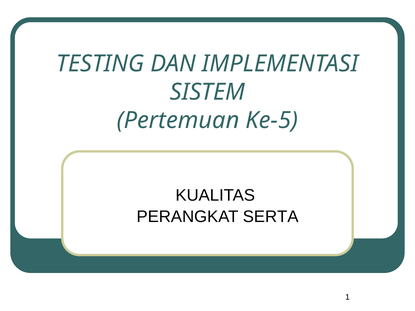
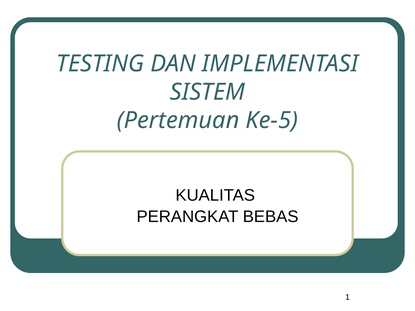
SERTA: SERTA -> BEBAS
